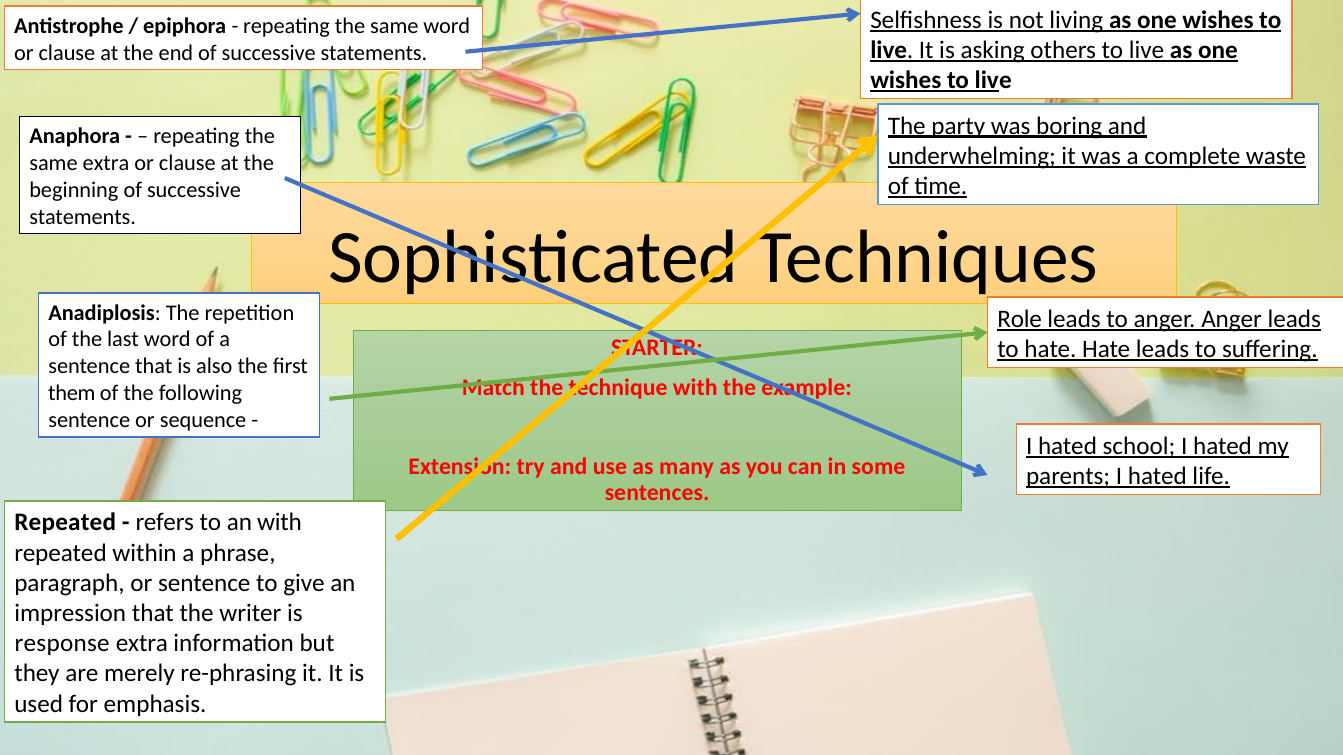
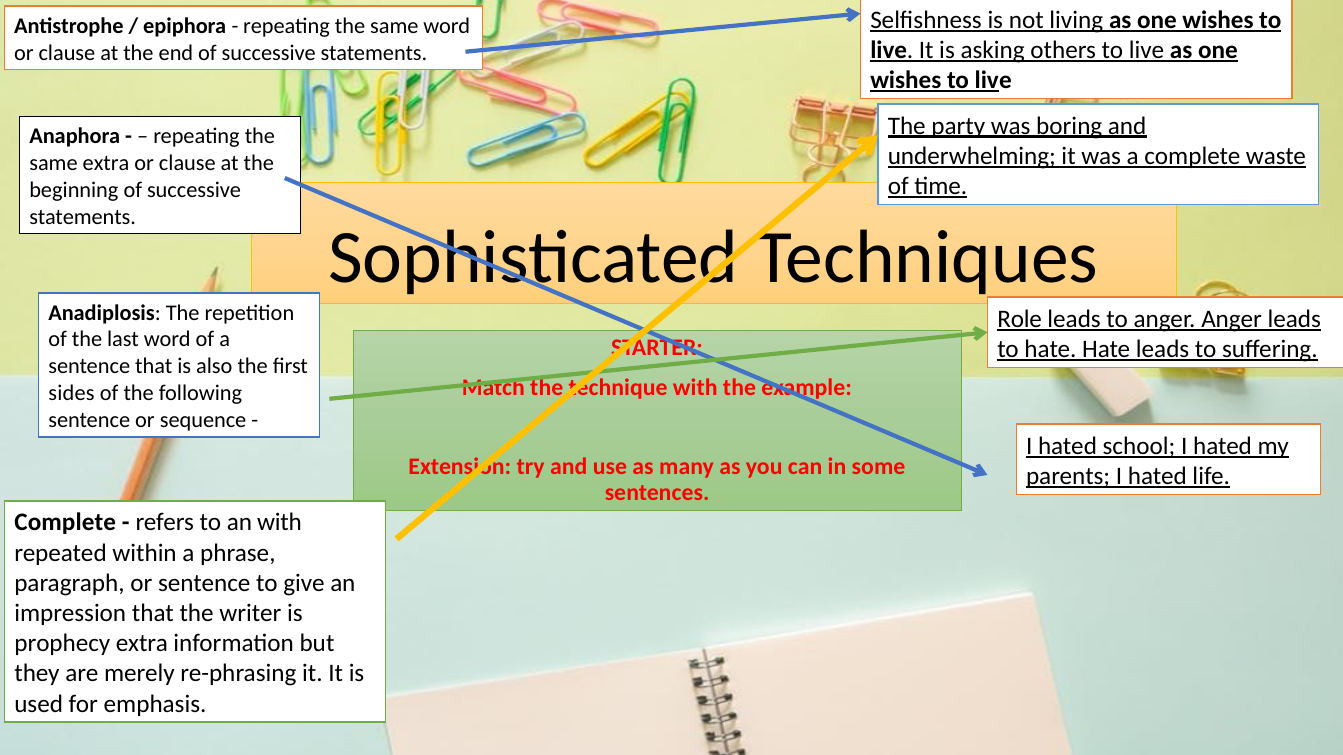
them: them -> sides
Repeated at (65, 523): Repeated -> Complete
response: response -> prophecy
